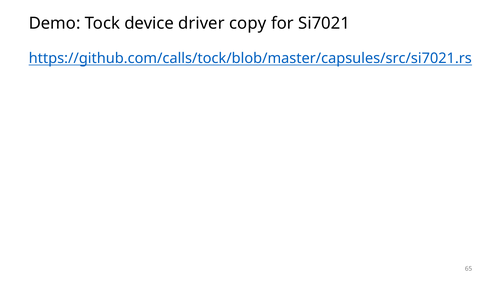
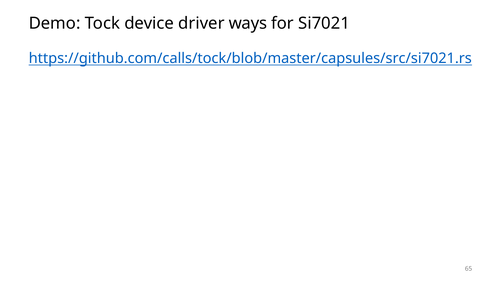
copy: copy -> ways
